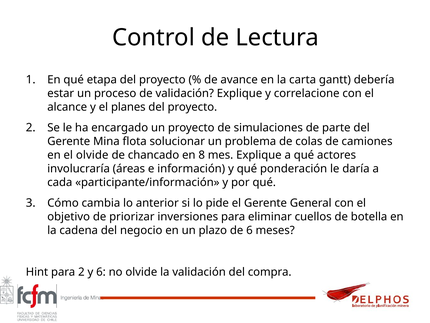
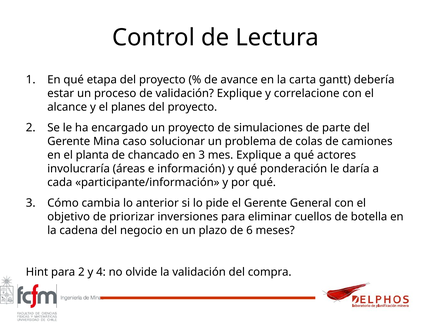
flota: flota -> caso
el olvide: olvide -> planta
en 8: 8 -> 3
y 6: 6 -> 4
